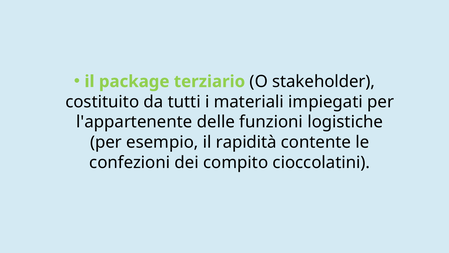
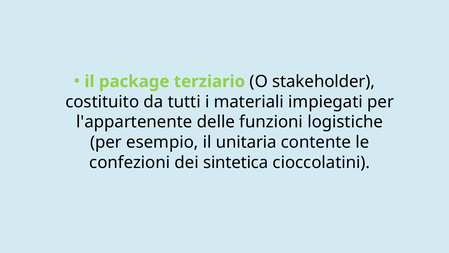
rapidità: rapidità -> unitaria
compito: compito -> sintetica
